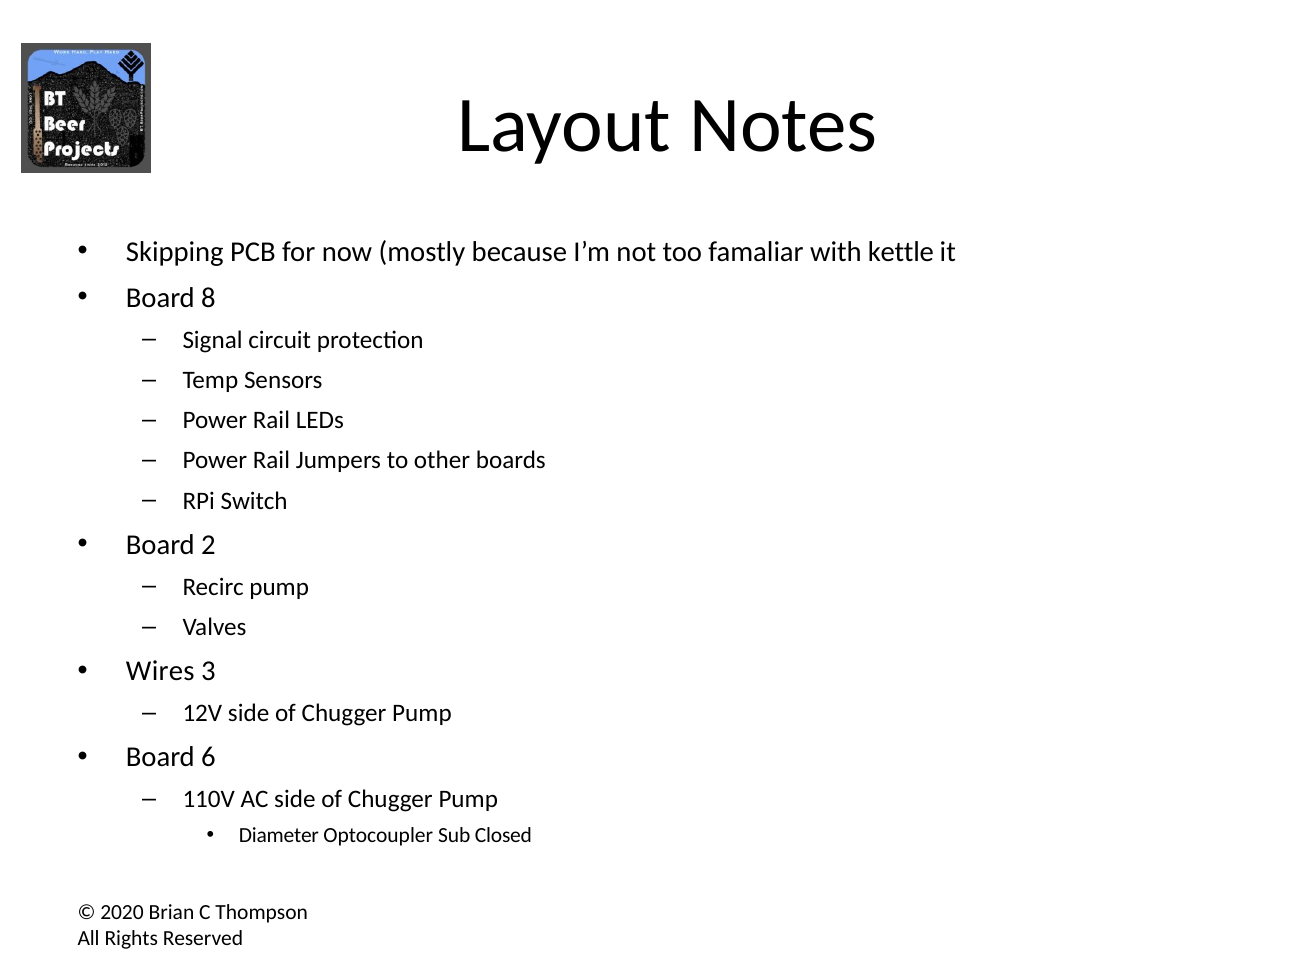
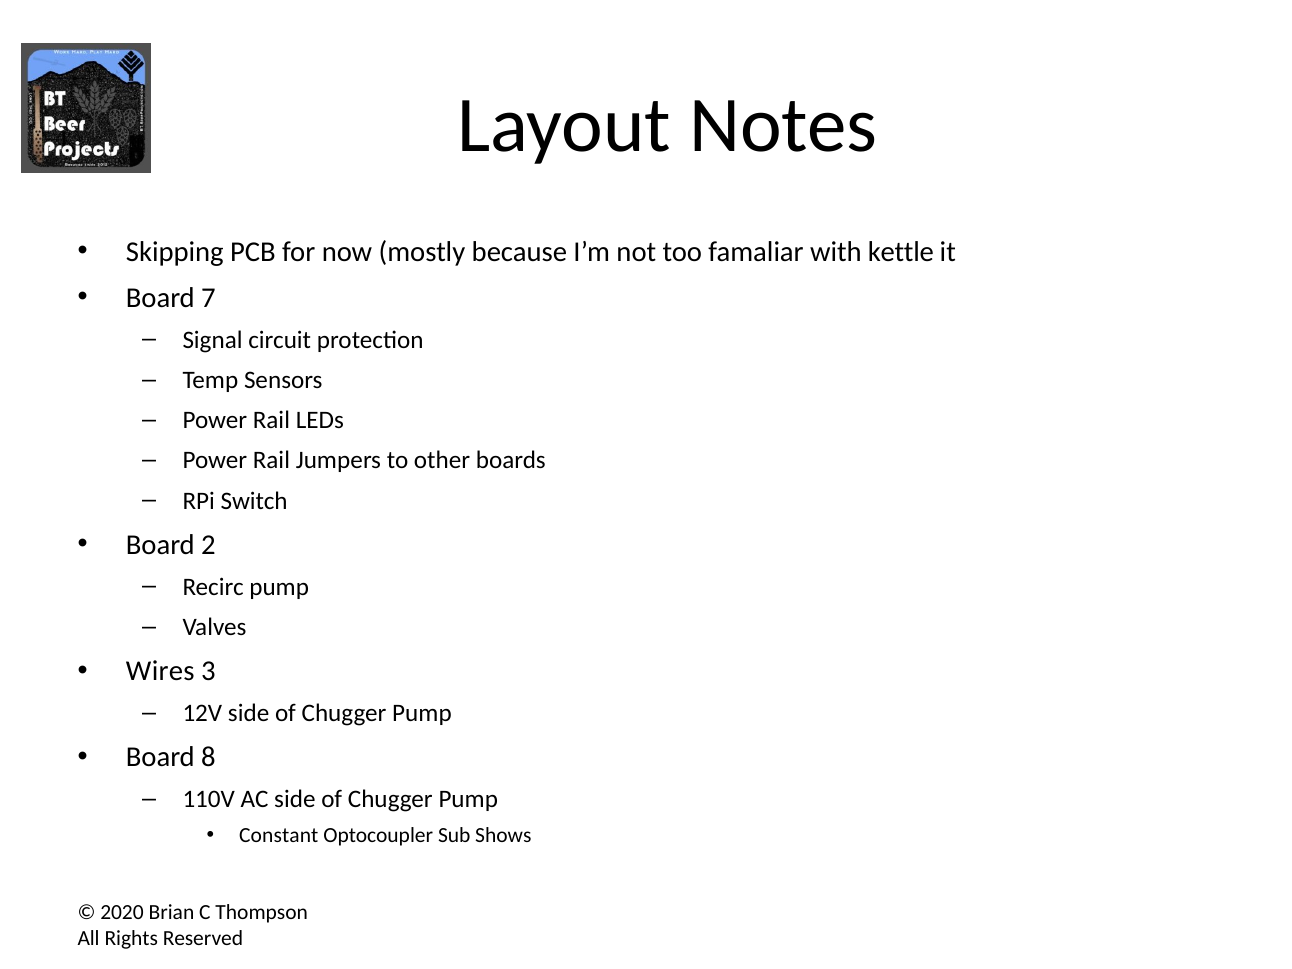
8: 8 -> 7
6: 6 -> 8
Diameter: Diameter -> Constant
Closed: Closed -> Shows
